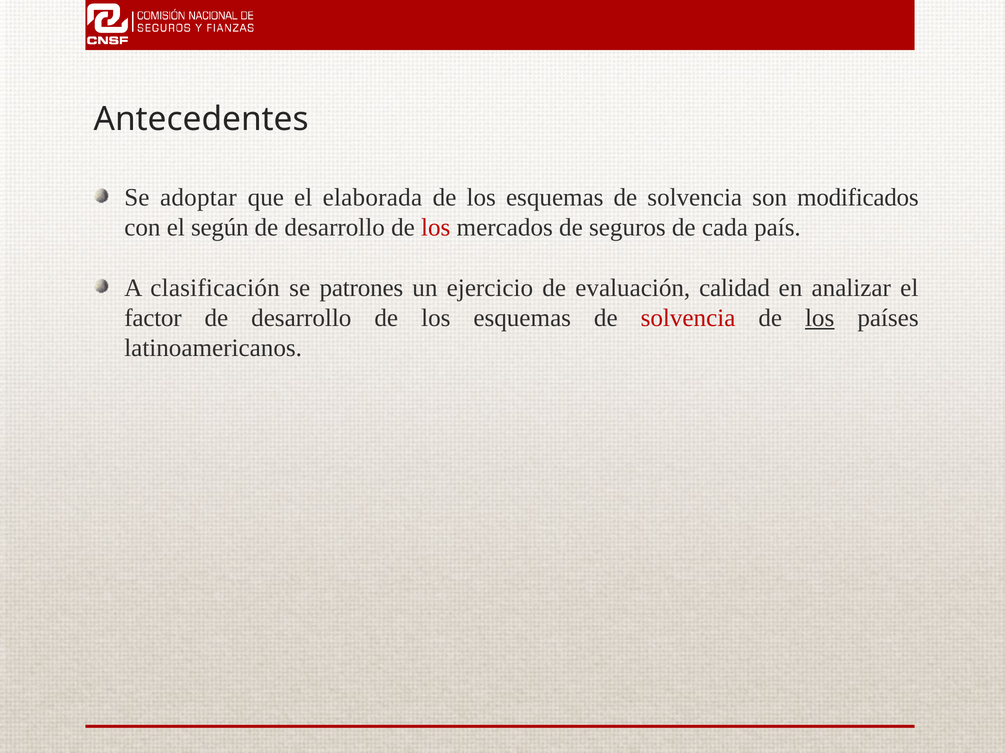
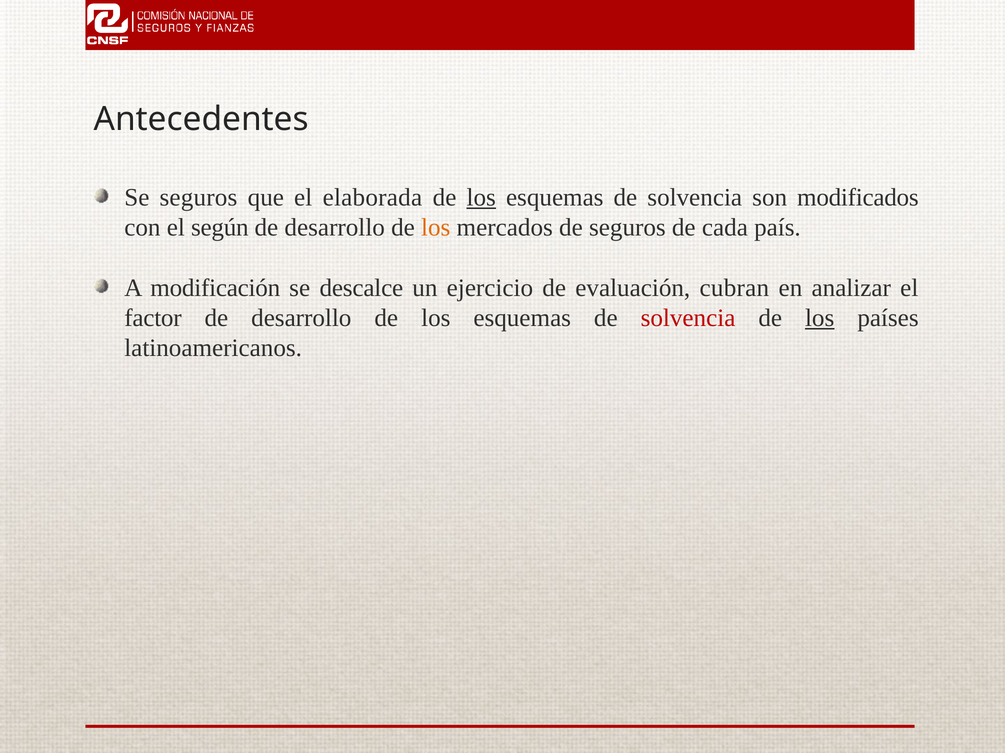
Se adoptar: adoptar -> seguros
los at (481, 198) underline: none -> present
los at (436, 228) colour: red -> orange
clasificación: clasificación -> modificación
patrones: patrones -> descalce
calidad: calidad -> cubran
